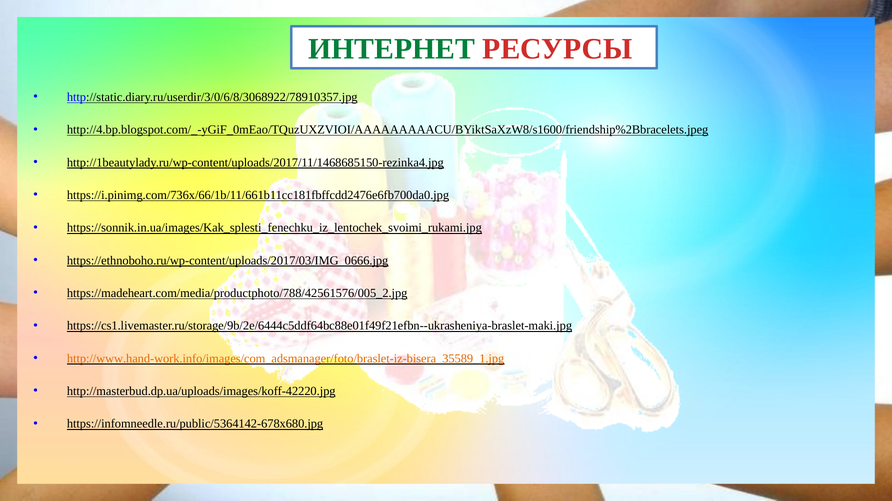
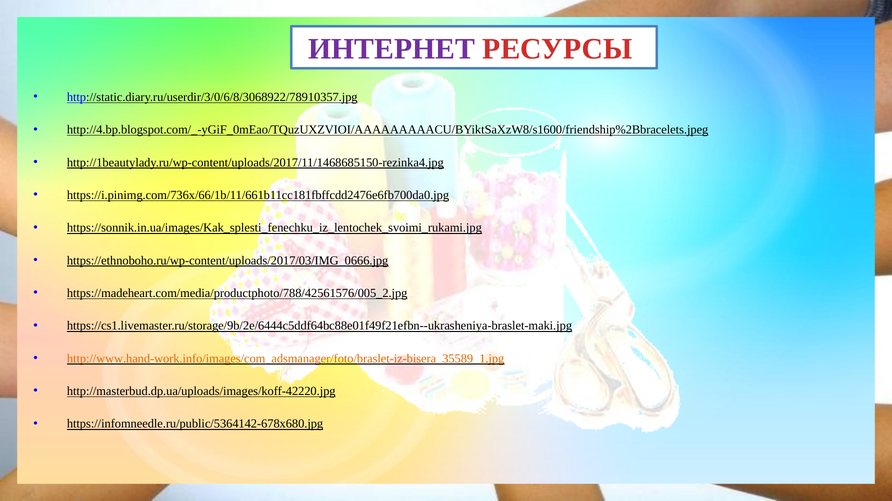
ИНТЕРНЕТ colour: green -> purple
